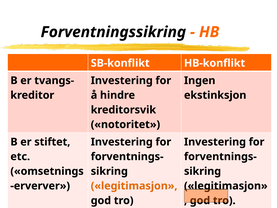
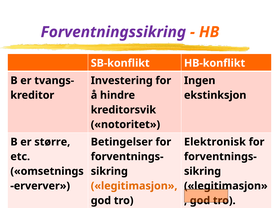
Forventningssikring colour: black -> purple
stiftet: stiftet -> større
Investering at (122, 142): Investering -> Betingelser
Investering at (215, 142): Investering -> Elektronisk
